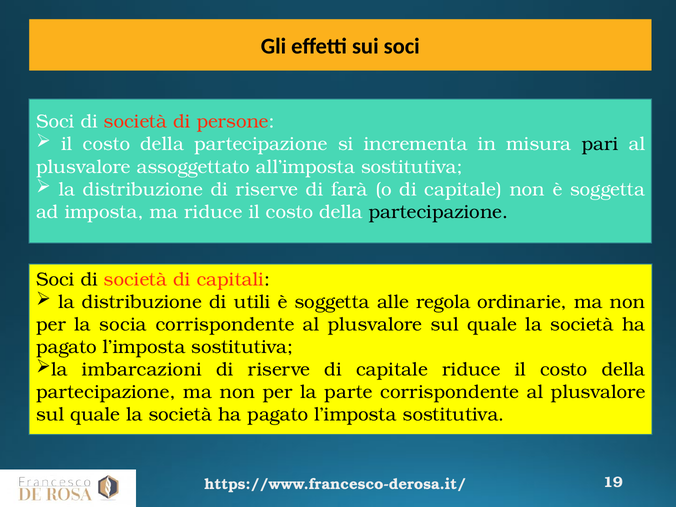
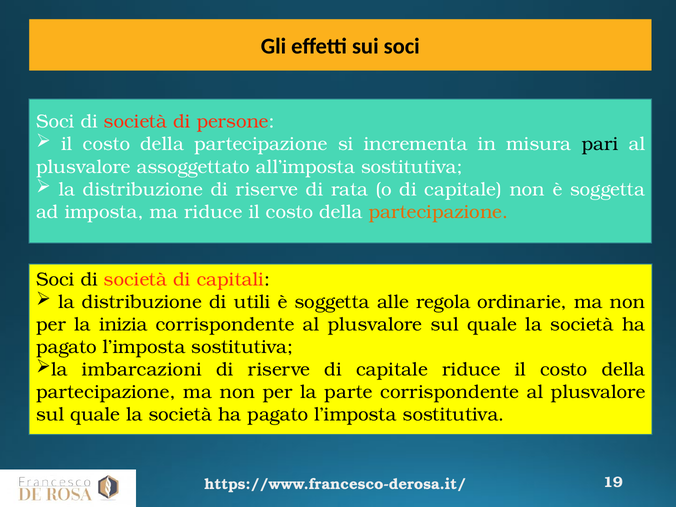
farà: farà -> rata
partecipazione at (439, 212) colour: black -> orange
socia: socia -> inizia
